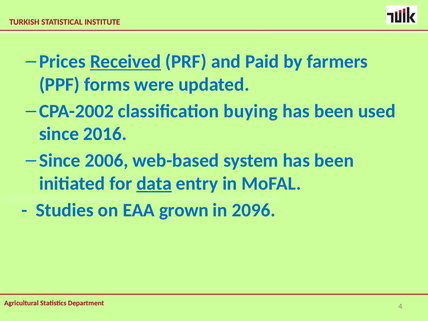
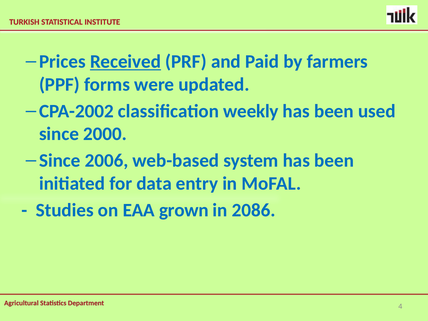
buying: buying -> weekly
2016: 2016 -> 2000
data underline: present -> none
2096: 2096 -> 2086
